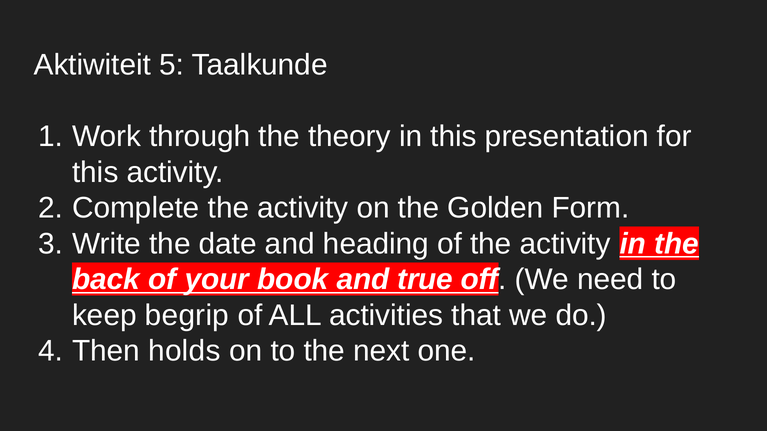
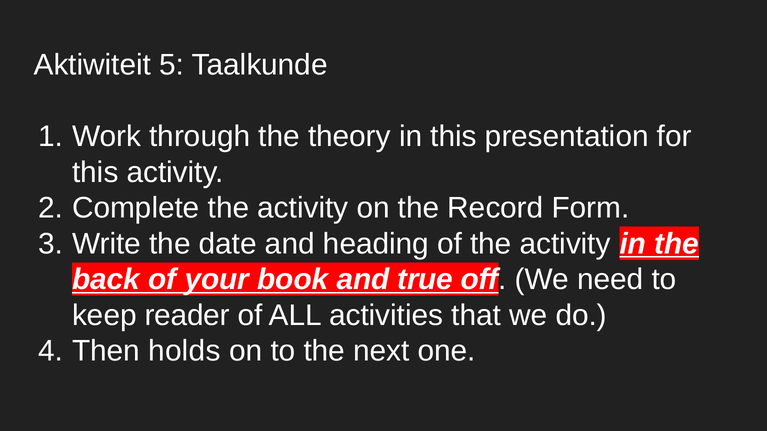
Golden: Golden -> Record
begrip: begrip -> reader
